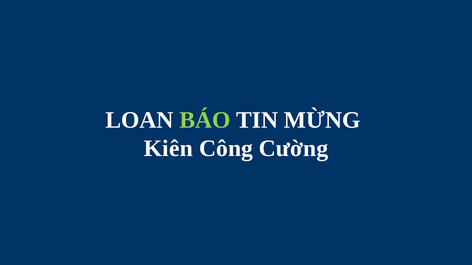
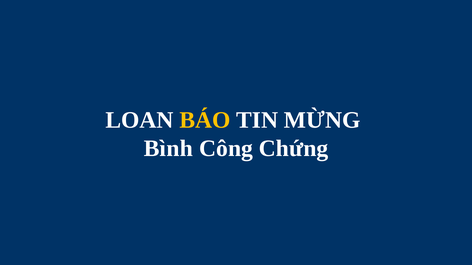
BÁO colour: light green -> yellow
Kiên: Kiên -> Bình
Cường: Cường -> Chứng
